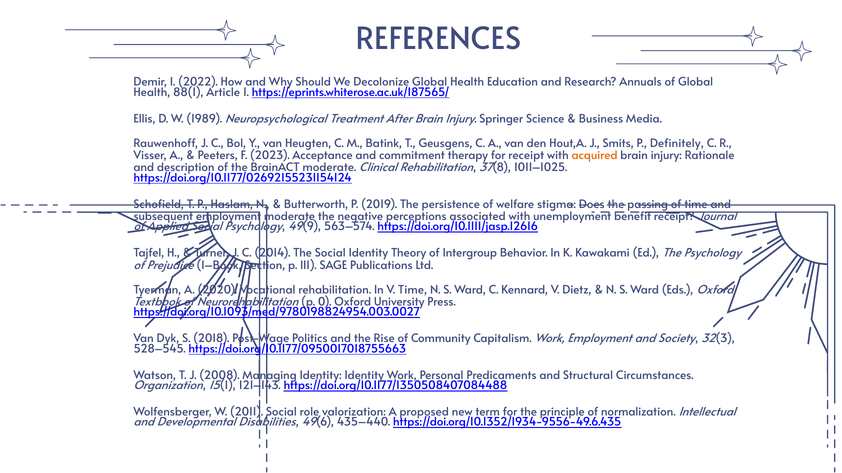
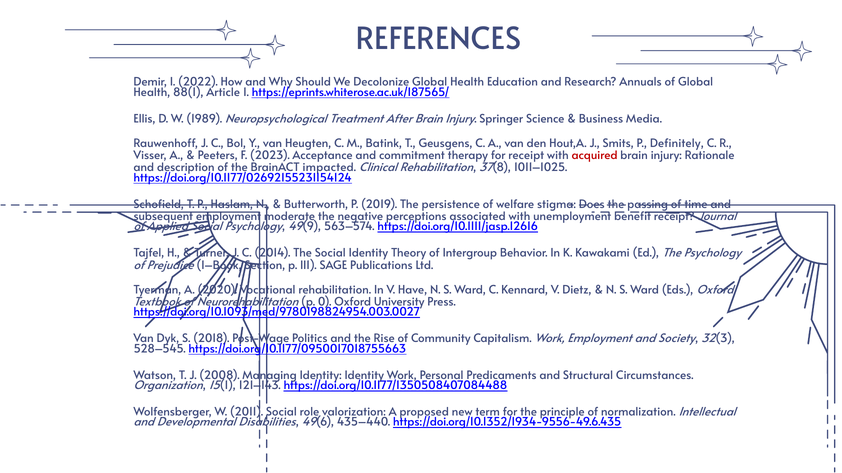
acquired colour: orange -> red
BrainACT moderate: moderate -> impacted
V Time: Time -> Have
